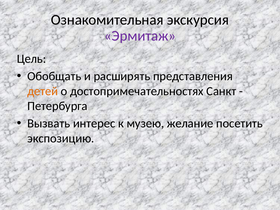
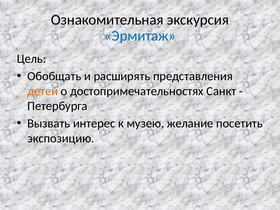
Эрмитаж colour: purple -> blue
